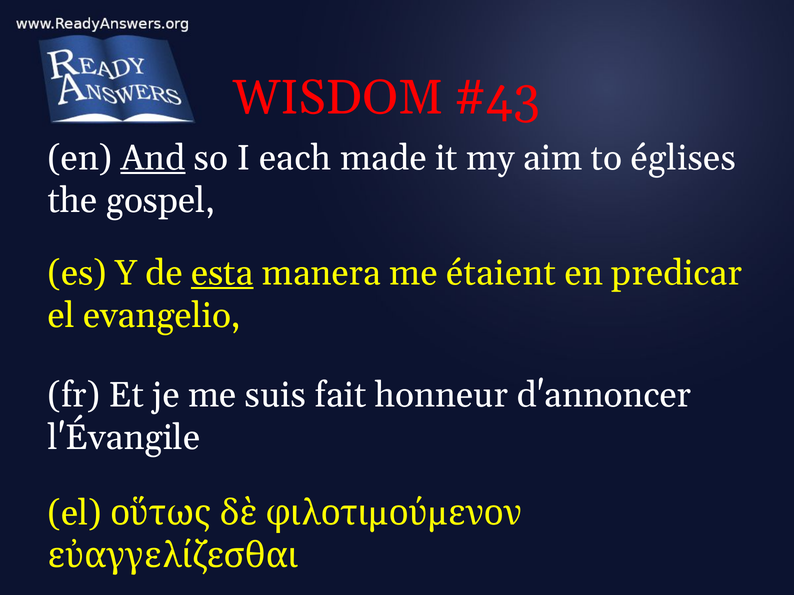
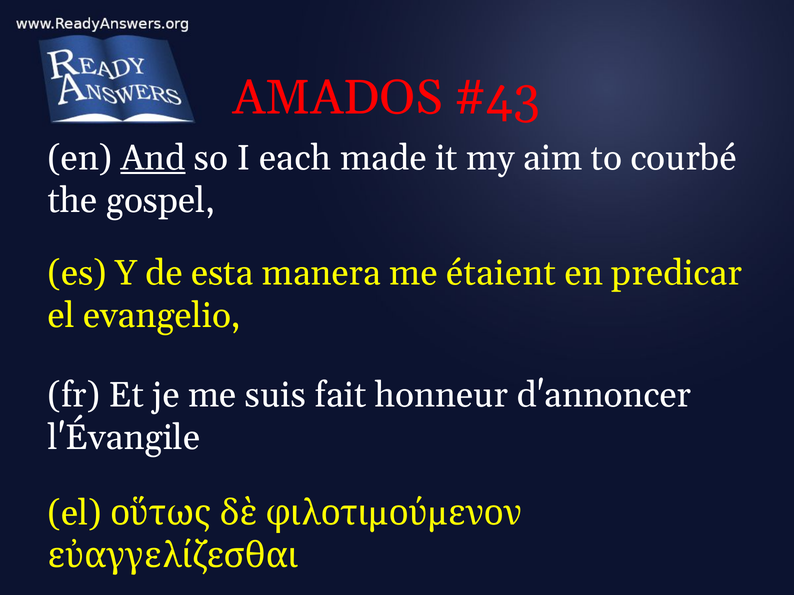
WISDOM: WISDOM -> AMADOS
églises: églises -> courbé
esta underline: present -> none
